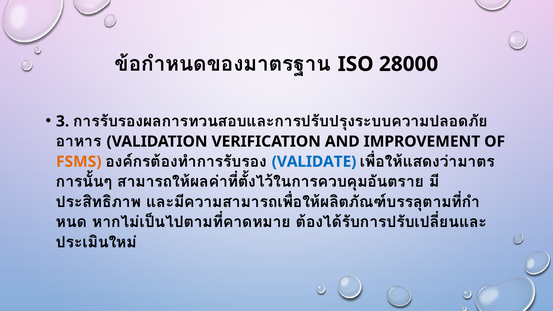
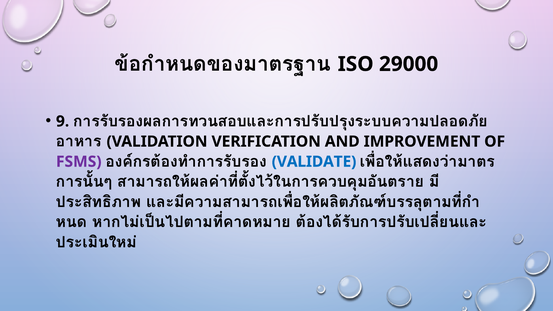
28000: 28000 -> 29000
3: 3 -> 9
FSMS colour: orange -> purple
